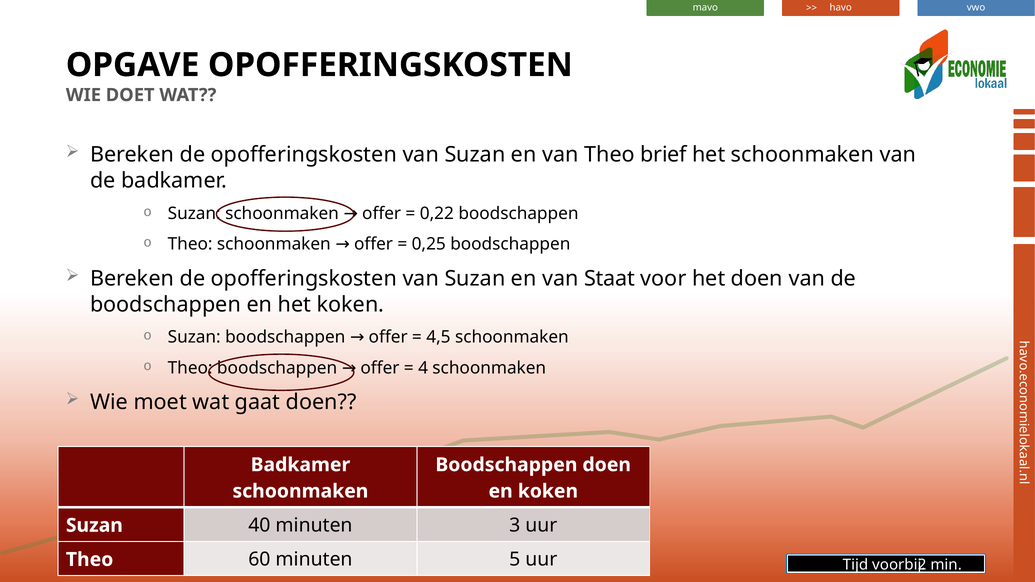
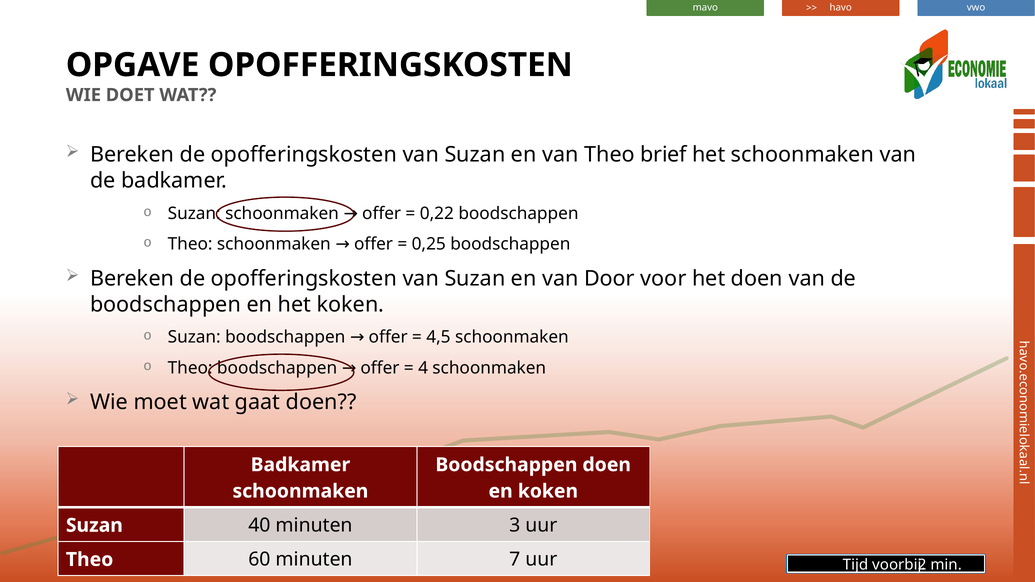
Staat: Staat -> Door
5: 5 -> 7
